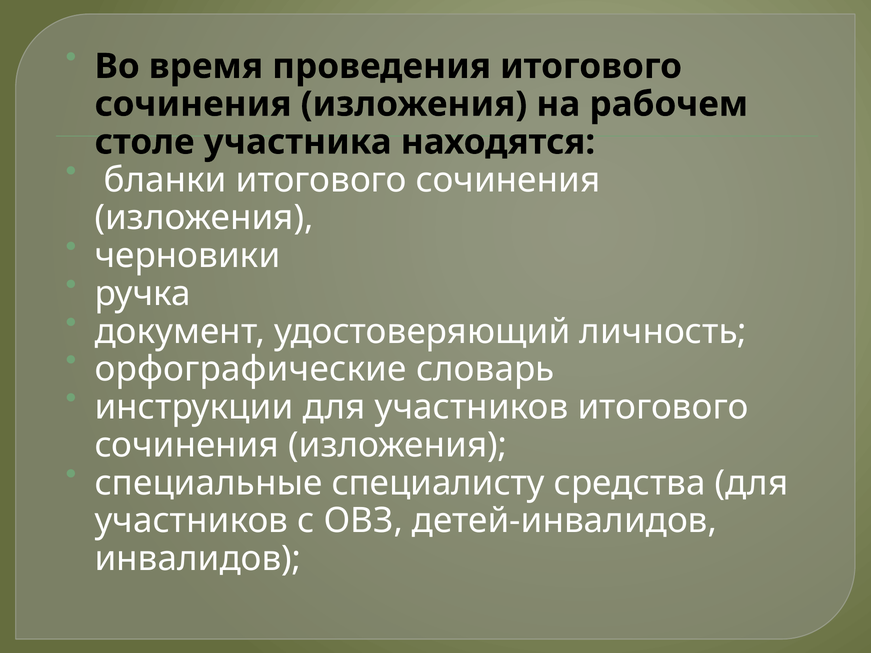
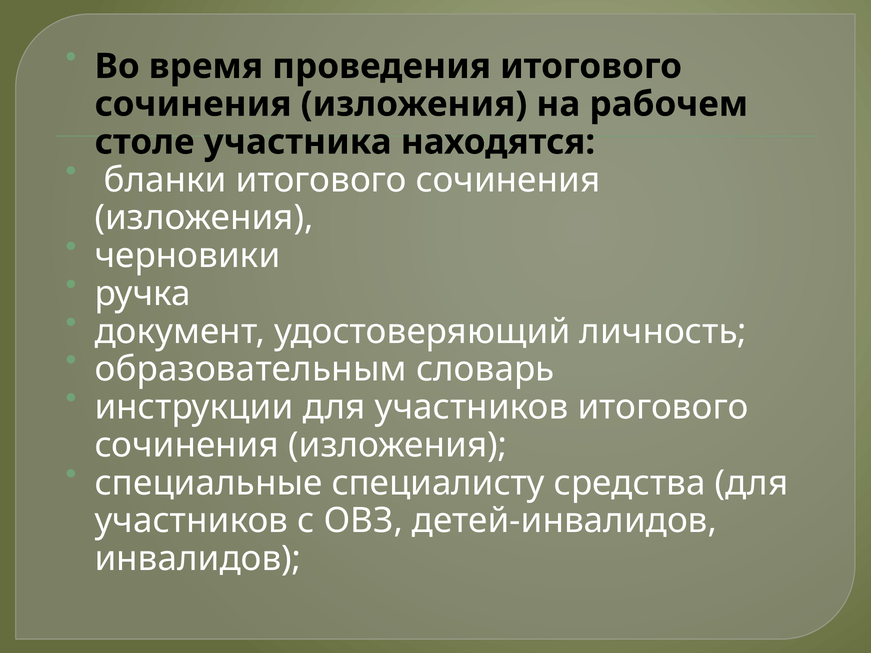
орфографические: орфографические -> образовательным
